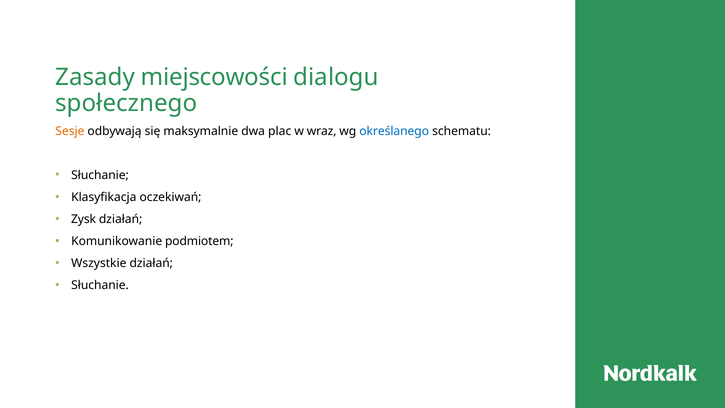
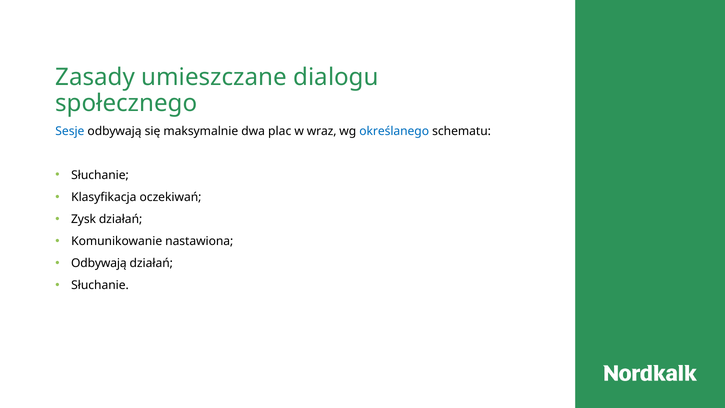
miejscowości: miejscowości -> umieszczane
Sesje colour: orange -> blue
podmiotem: podmiotem -> nastawiona
Wszystkie at (99, 263): Wszystkie -> Odbywają
